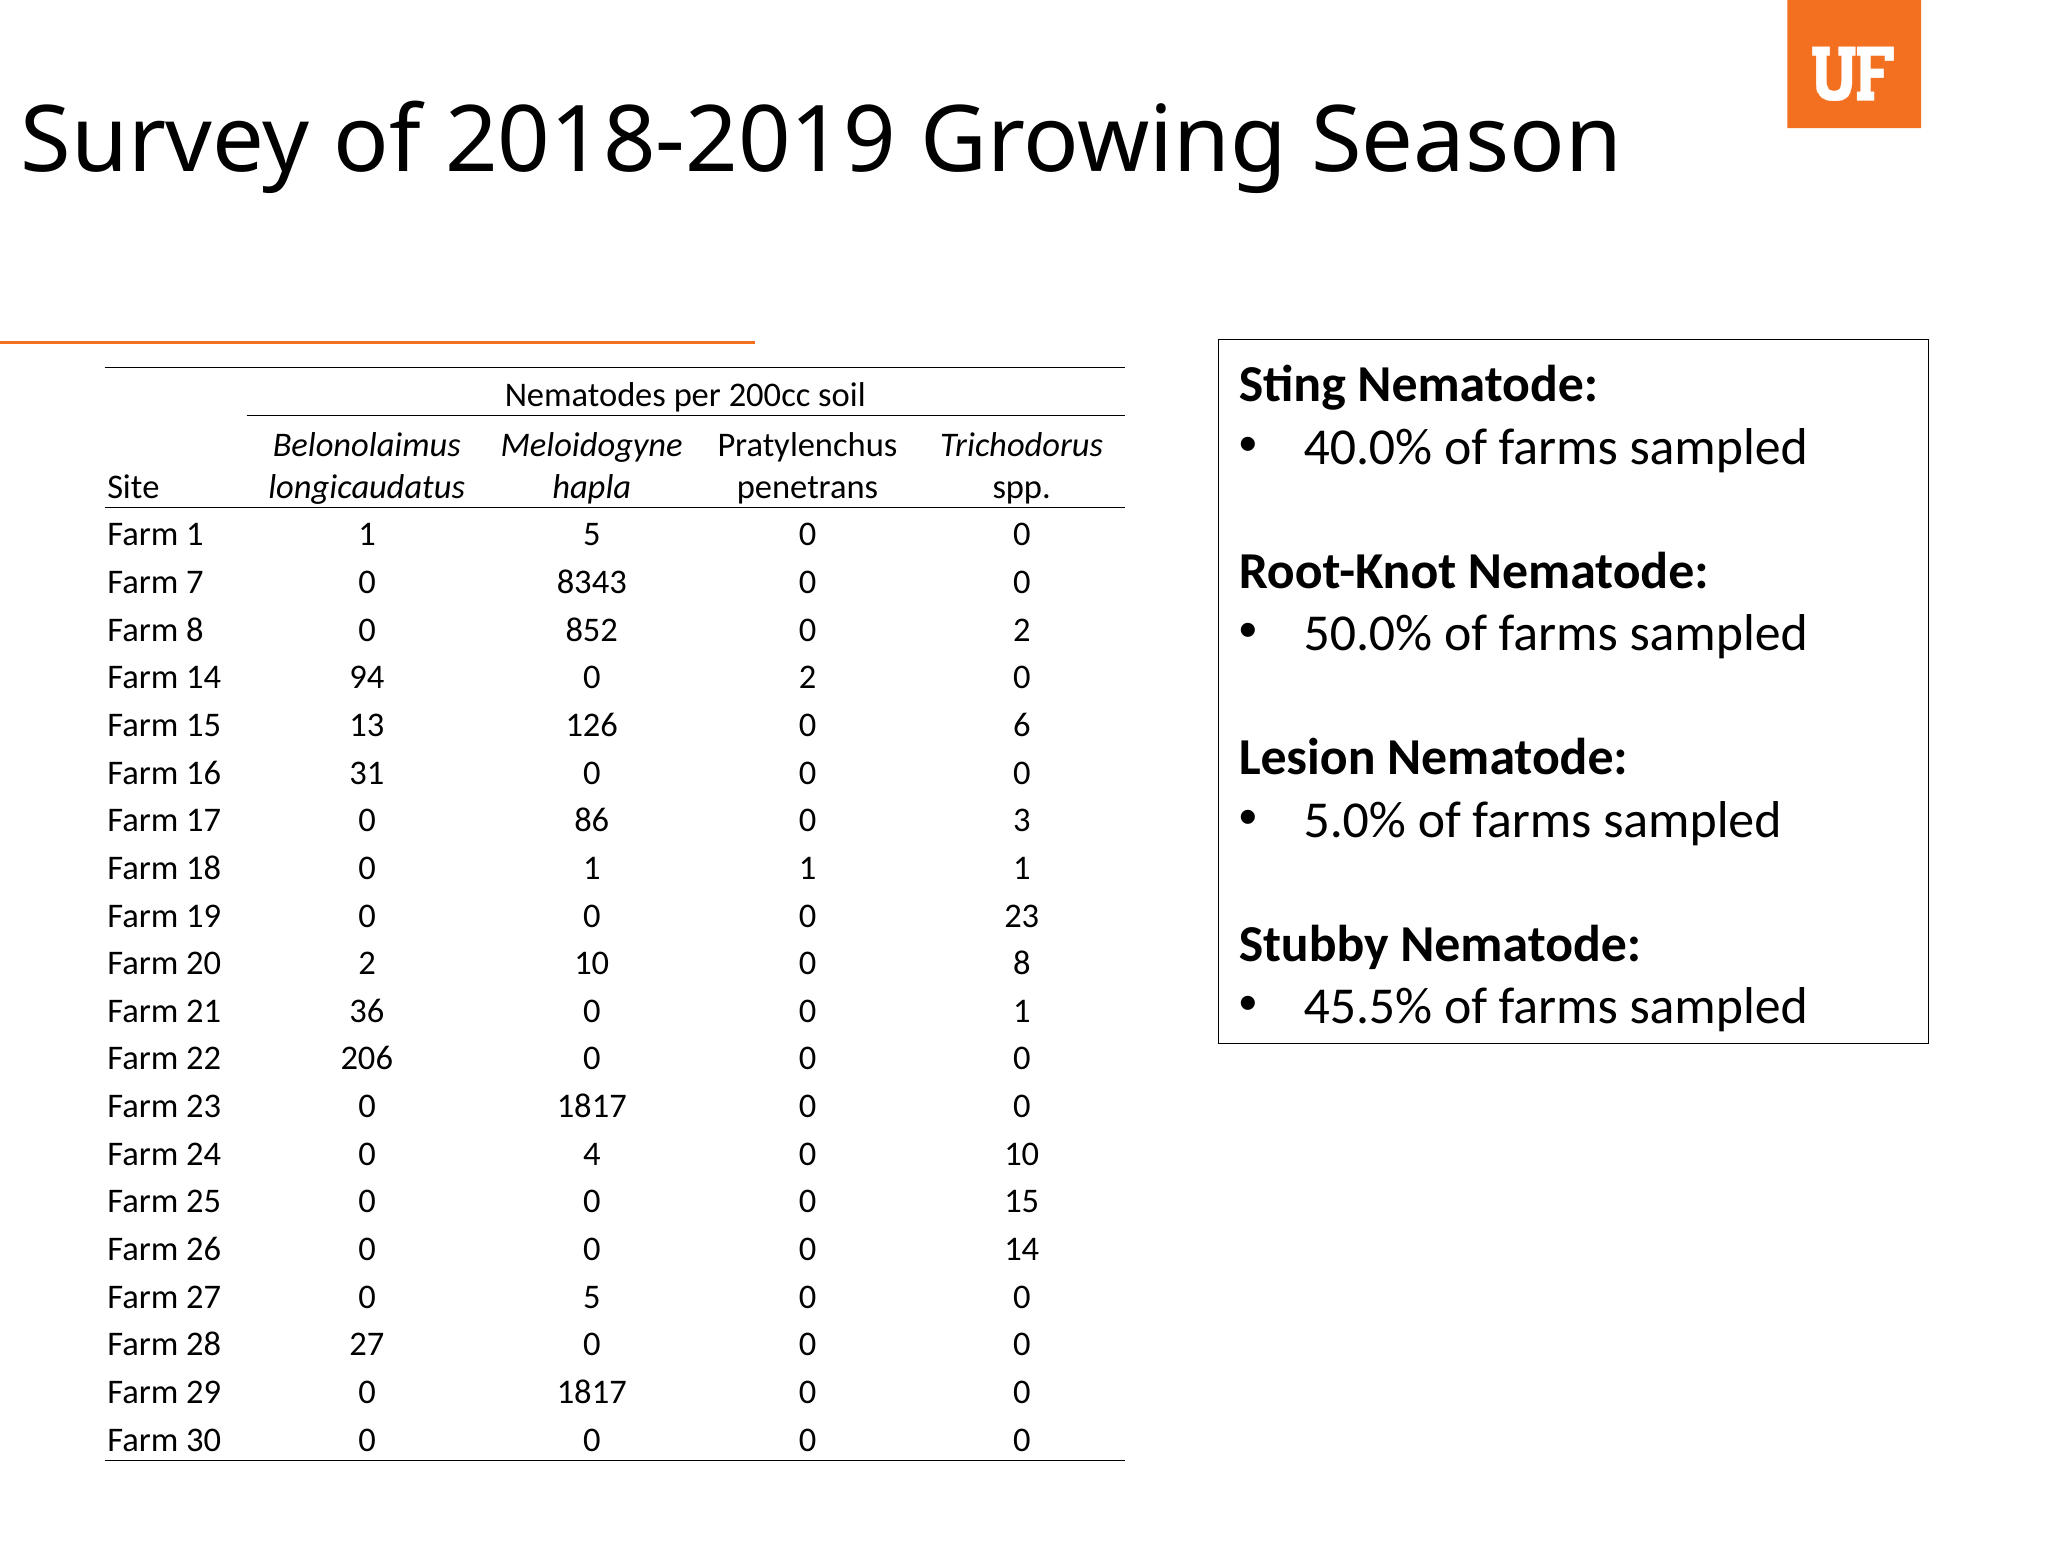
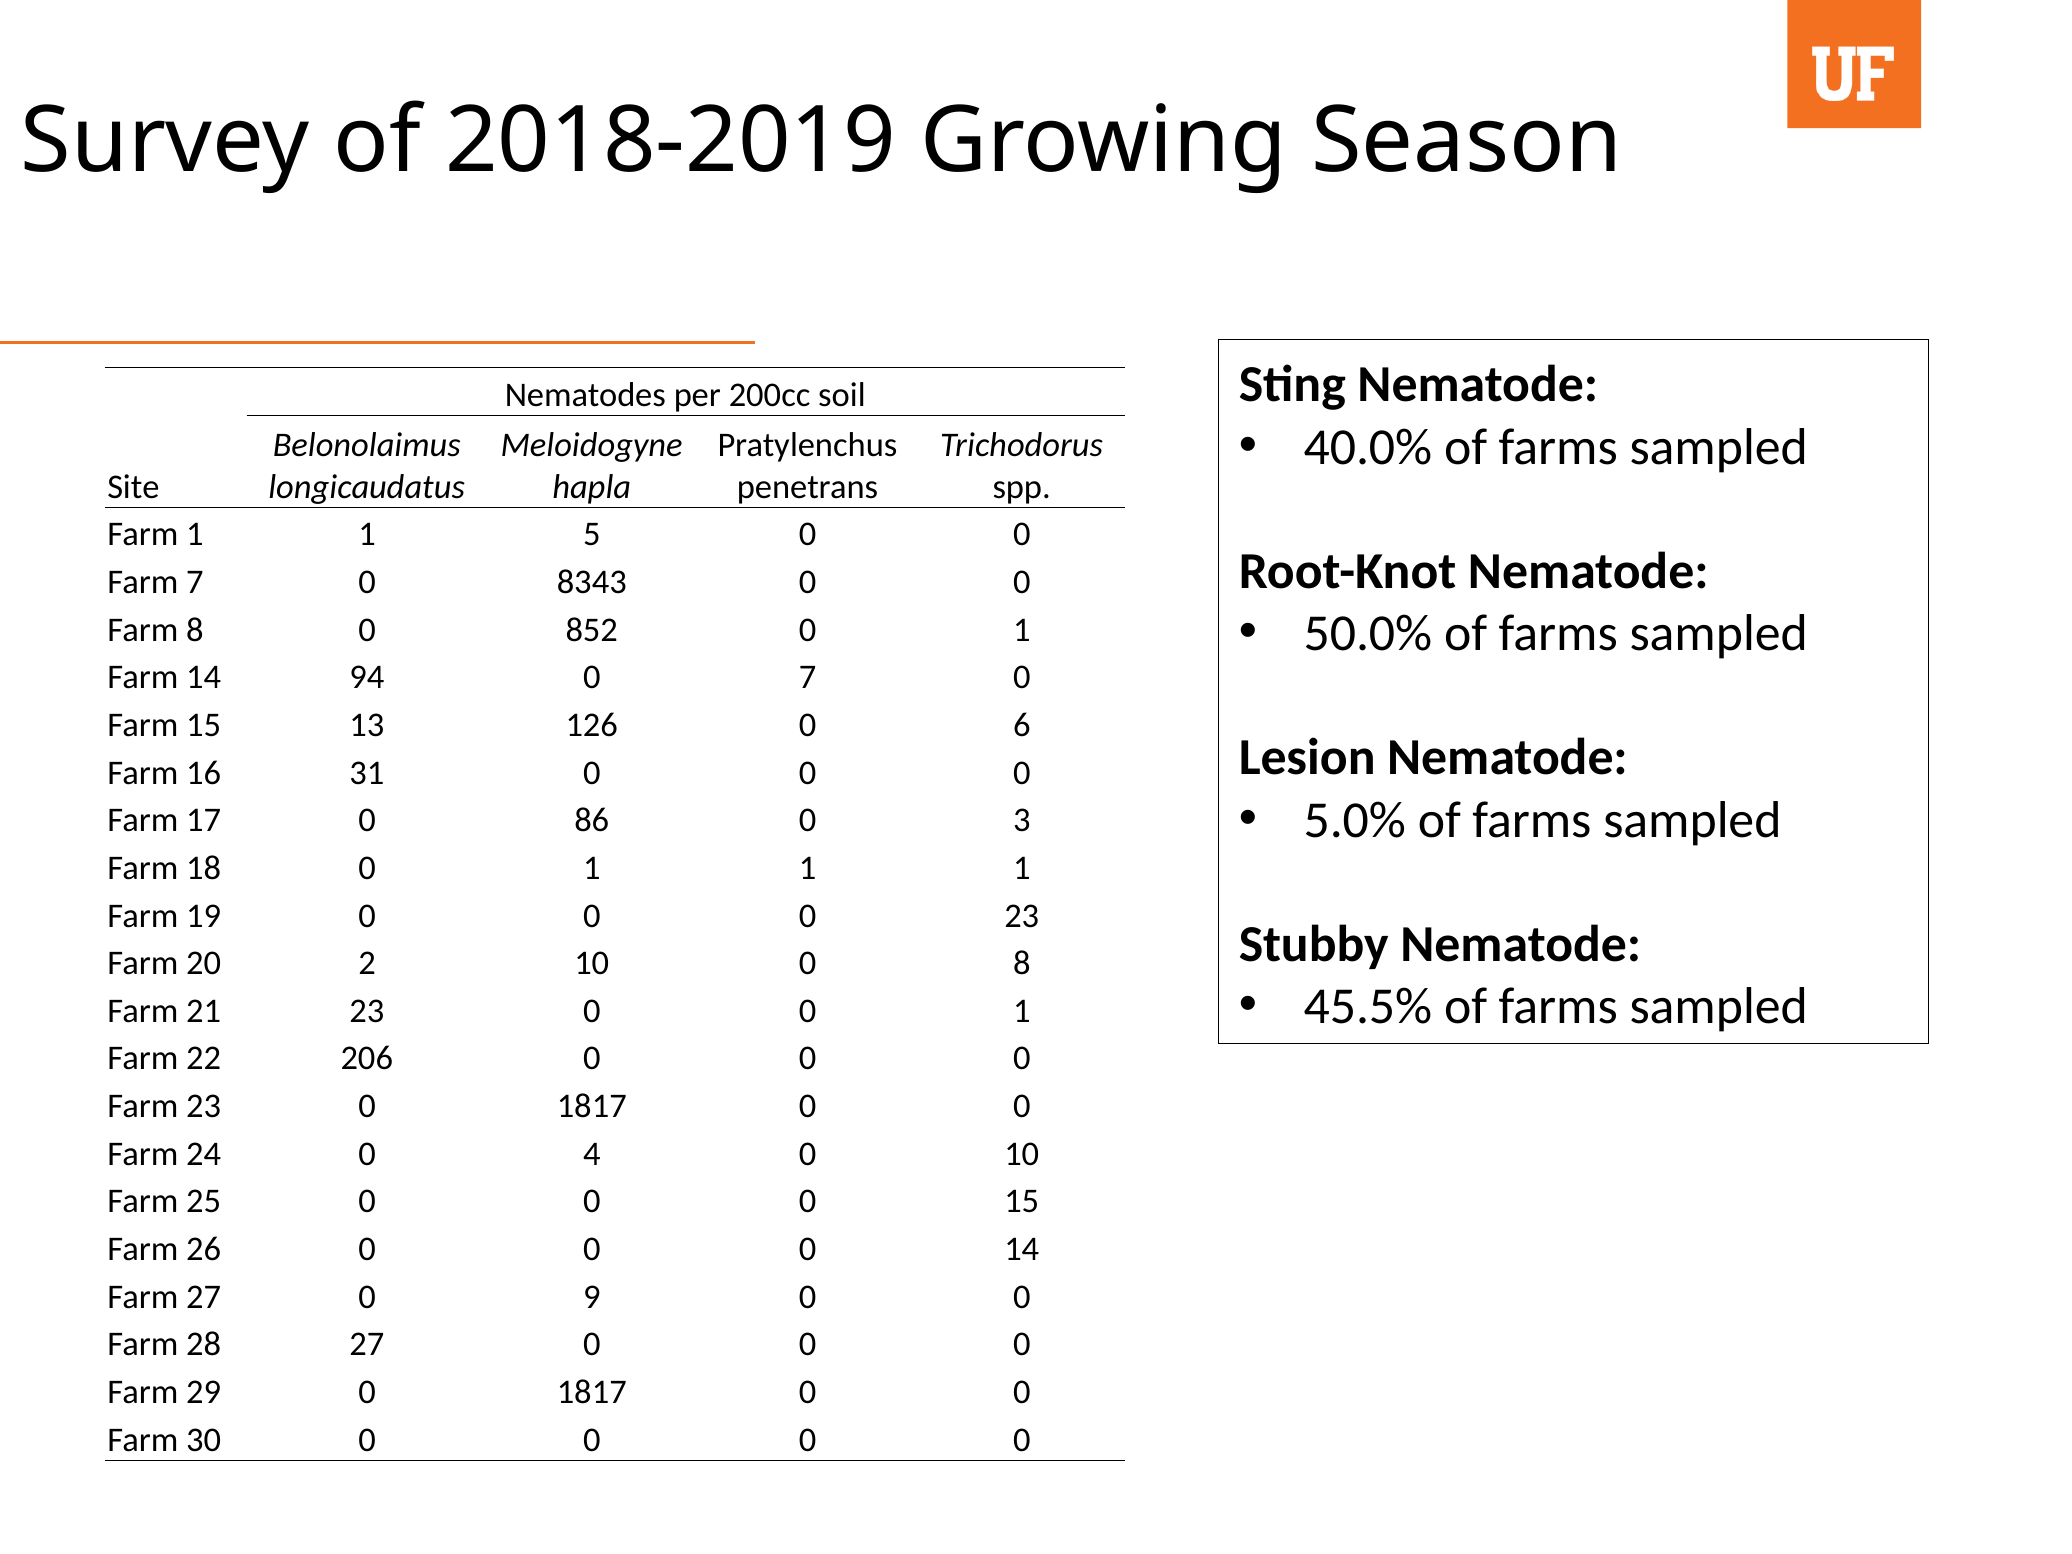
852 0 2: 2 -> 1
94 0 2: 2 -> 7
21 36: 36 -> 23
0 5: 5 -> 9
